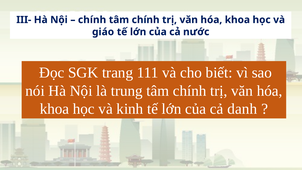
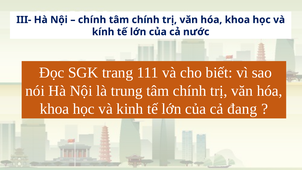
giáo: giáo -> kính
danh: danh -> đang
